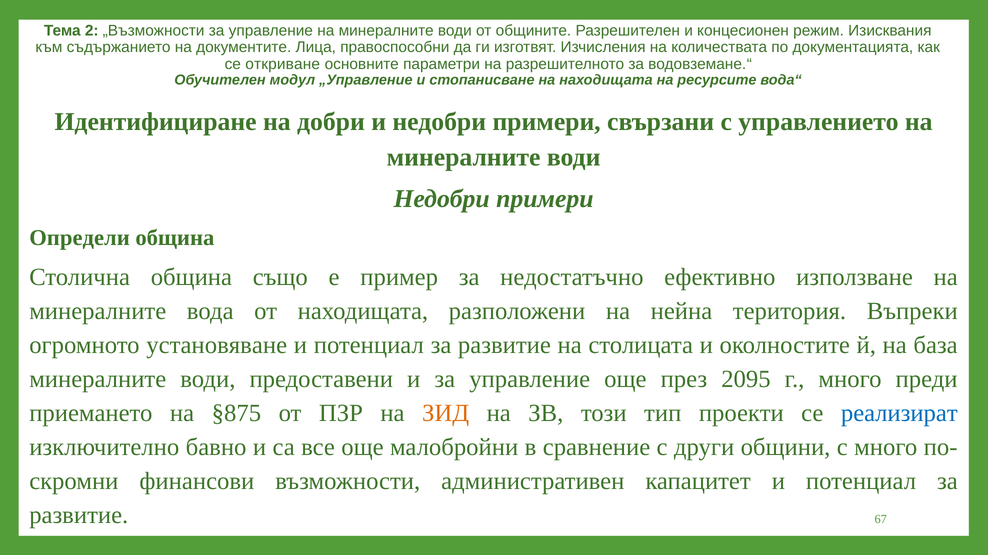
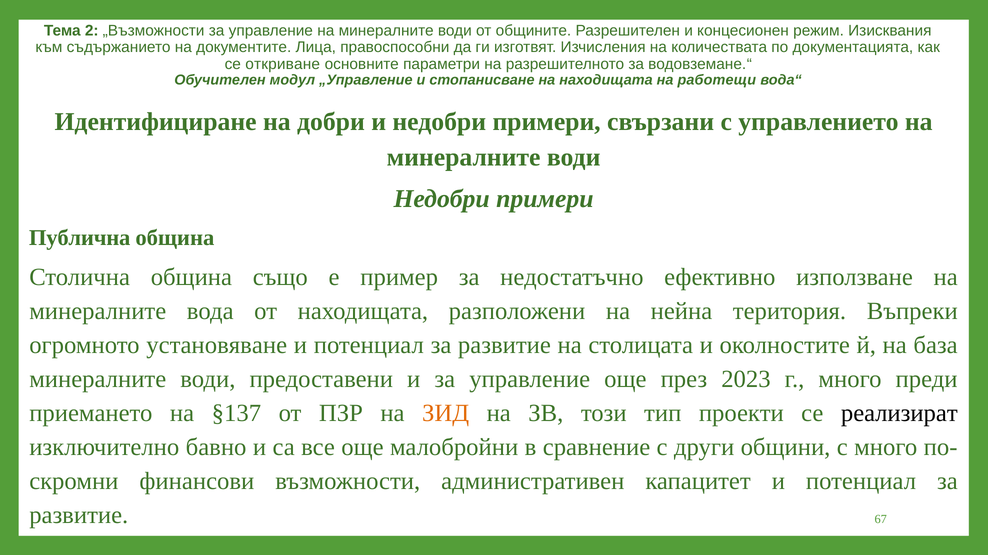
ресурсите: ресурсите -> работещи
Определи: Определи -> Публична
2095: 2095 -> 2023
§875: §875 -> §137
реализират colour: blue -> black
